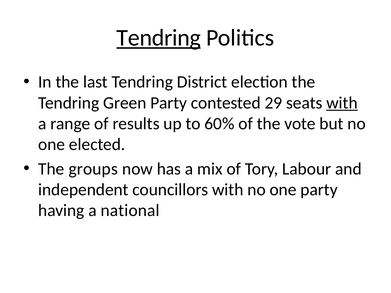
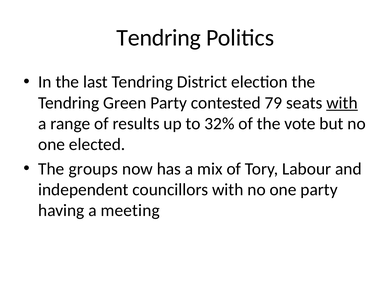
Tendring at (159, 38) underline: present -> none
29: 29 -> 79
60%: 60% -> 32%
national: national -> meeting
